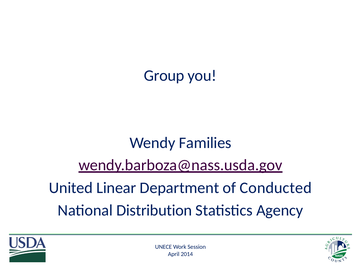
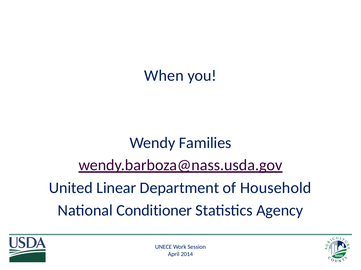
Group: Group -> When
Conducted: Conducted -> Household
Distribution: Distribution -> Conditioner
